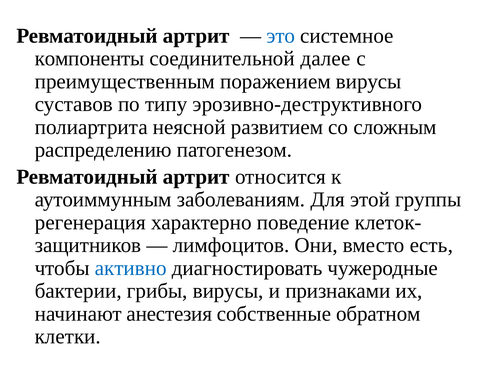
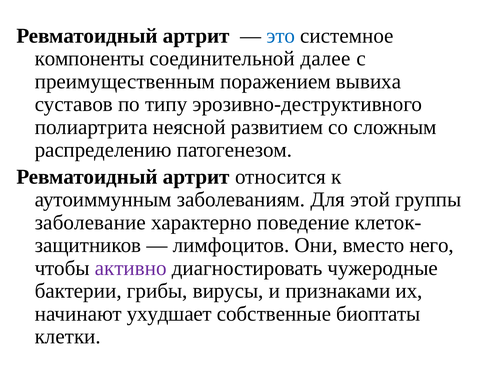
поражением вирусы: вирусы -> вывиха
регенерация: регенерация -> заболевание
есть: есть -> него
активно colour: blue -> purple
анестезия: анестезия -> ухудшает
обратном: обратном -> биоптаты
